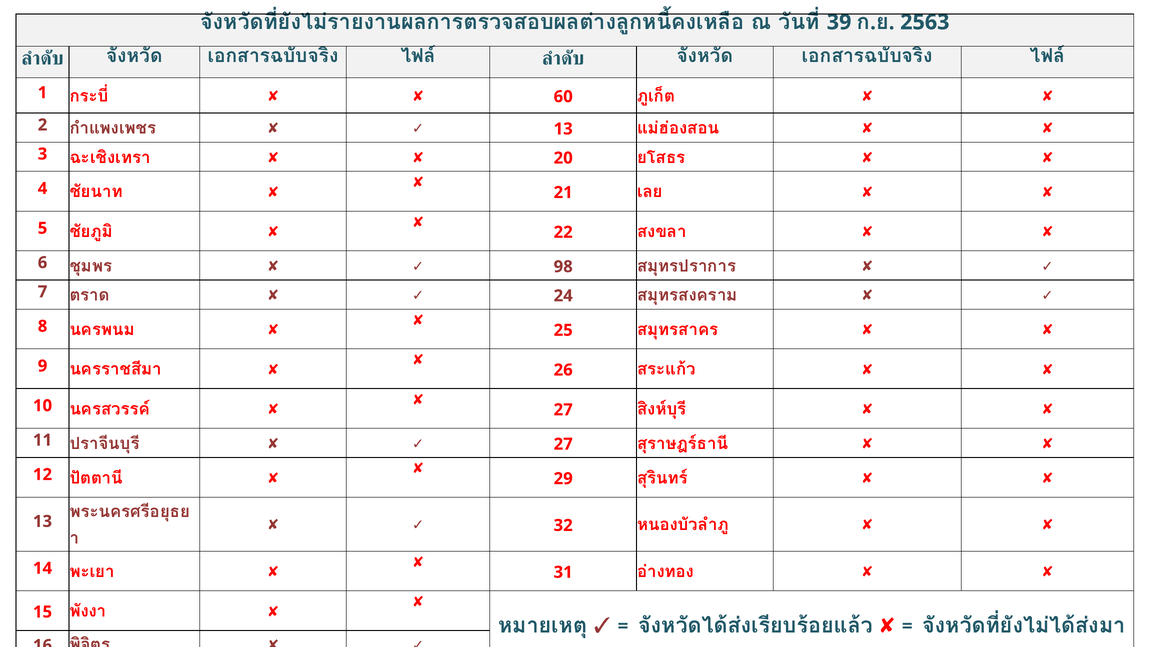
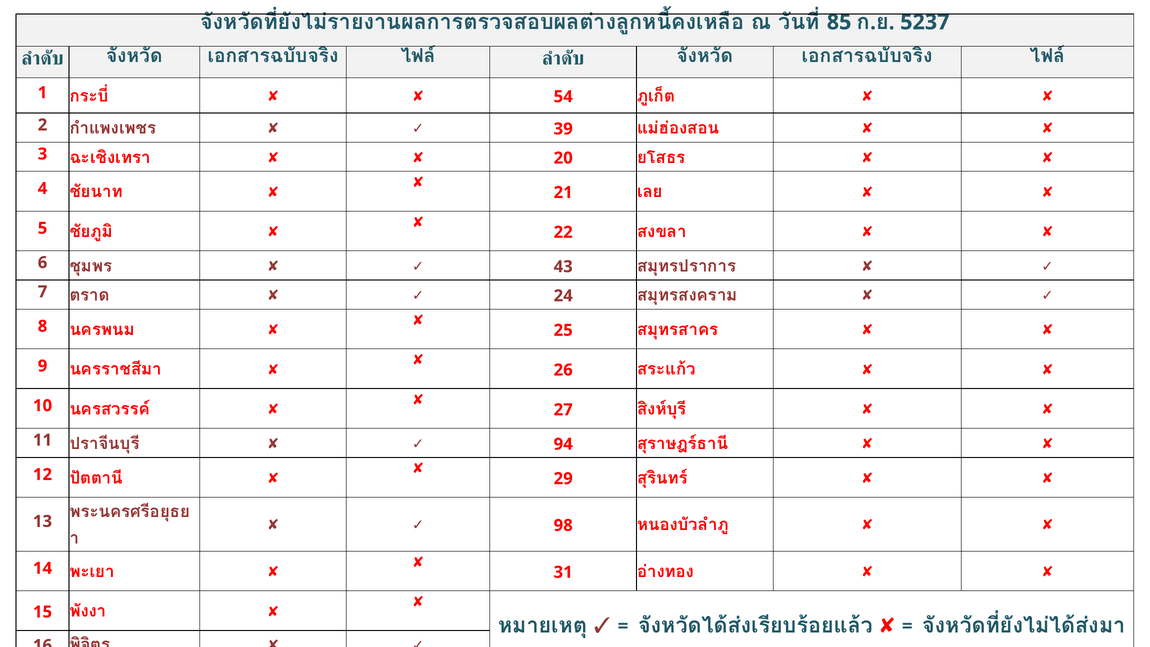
39: 39 -> 85
2563: 2563 -> 5237
60: 60 -> 54
13 at (563, 129): 13 -> 39
98: 98 -> 43
27 at (563, 444): 27 -> 94
32: 32 -> 98
